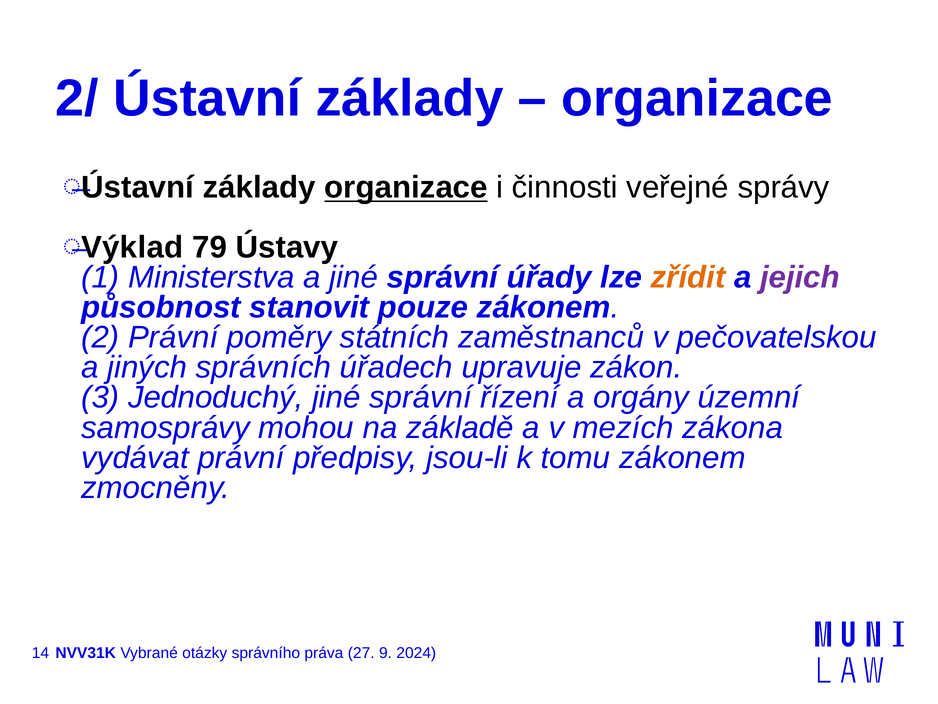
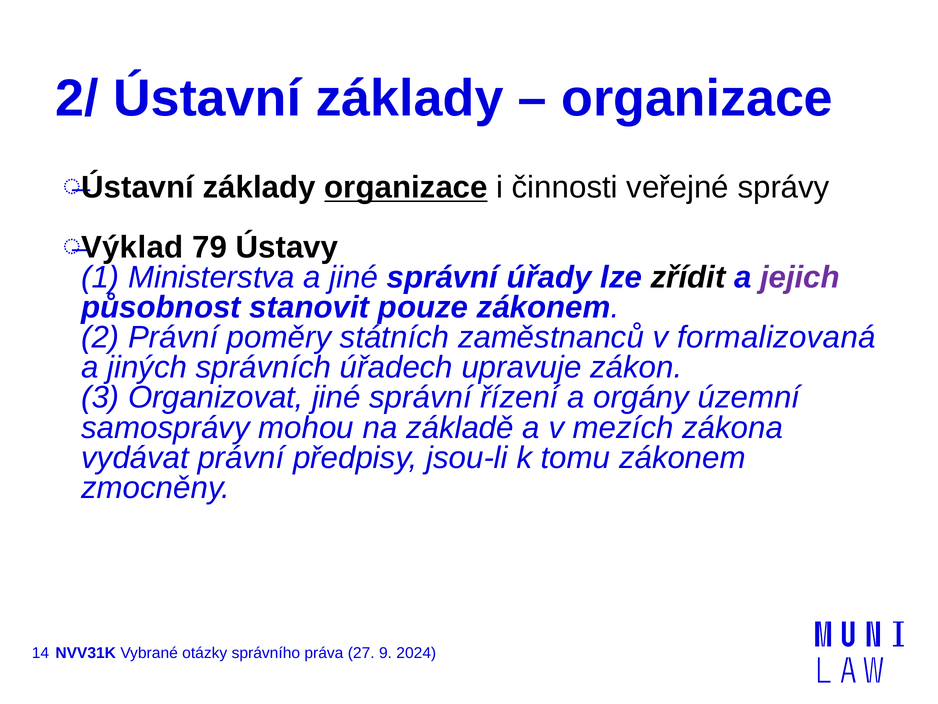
zřídit colour: orange -> black
pečovatelskou: pečovatelskou -> formalizovaná
Jednoduchý: Jednoduchý -> Organizovat
